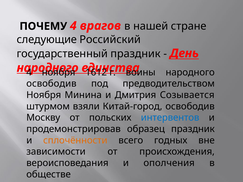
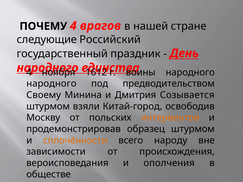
освободив at (51, 84): освободив -> народного
Ноября at (44, 95): Ноября -> Своему
интервентов colour: blue -> orange
образец праздник: праздник -> штурмом
годных: годных -> народу
